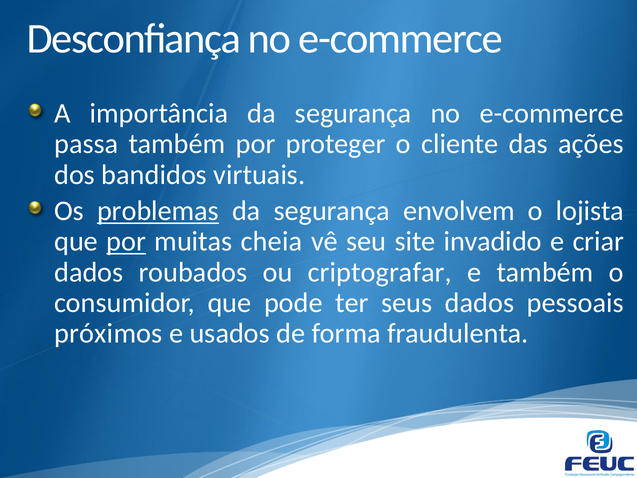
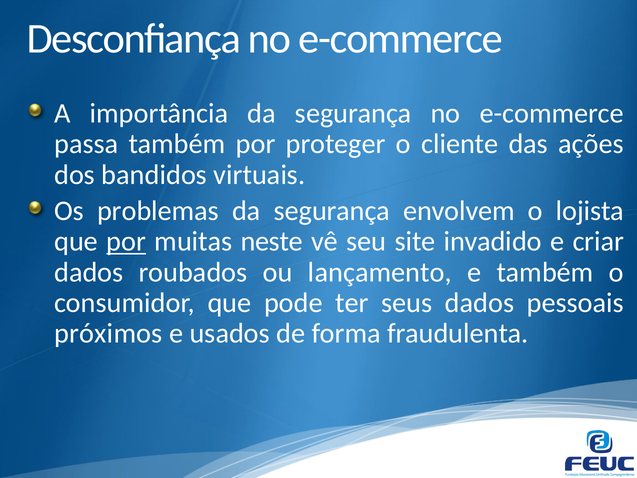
problemas underline: present -> none
cheia: cheia -> neste
criptografar: criptografar -> lançamento
